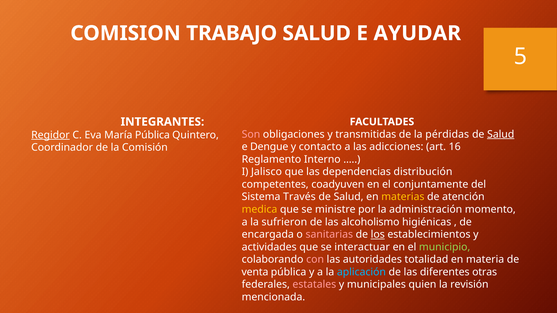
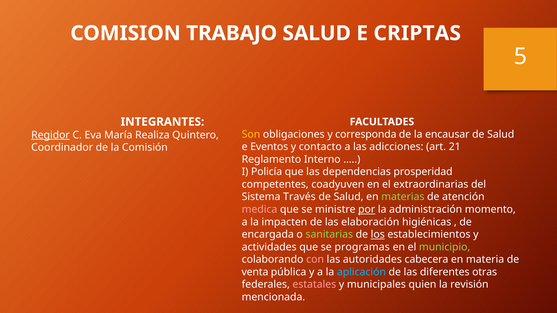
AYUDAR: AYUDAR -> CRIPTAS
Son colour: pink -> yellow
transmitidas: transmitidas -> corresponda
pérdidas: pérdidas -> encausar
Salud at (501, 134) underline: present -> none
María Pública: Pública -> Realiza
Dengue: Dengue -> Eventos
16: 16 -> 21
Jalisco: Jalisco -> Policía
distribución: distribución -> prosperidad
conjuntamente: conjuntamente -> extraordinarias
materias colour: yellow -> light green
medica colour: yellow -> pink
por underline: none -> present
sufrieron: sufrieron -> impacten
alcoholismo: alcoholismo -> elaboración
sanitarias colour: pink -> light green
interactuar: interactuar -> programas
totalidad: totalidad -> cabecera
